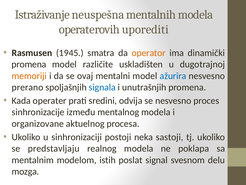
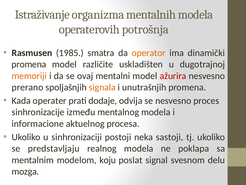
neuspešna: neuspešna -> organizma
uporediti: uporediti -> potrošnja
1945: 1945 -> 1985
ažurira colour: blue -> red
signala colour: blue -> orange
sredini: sredini -> dodaje
organizovane: organizovane -> informacione
istih: istih -> koju
